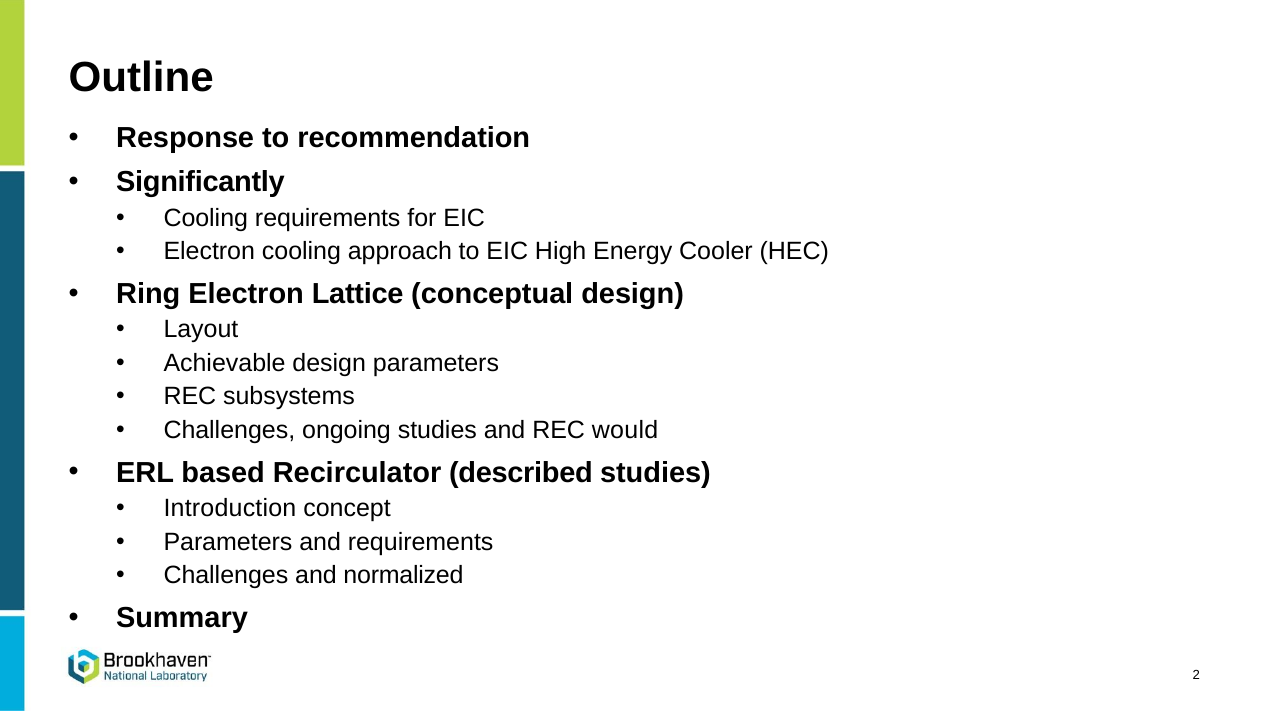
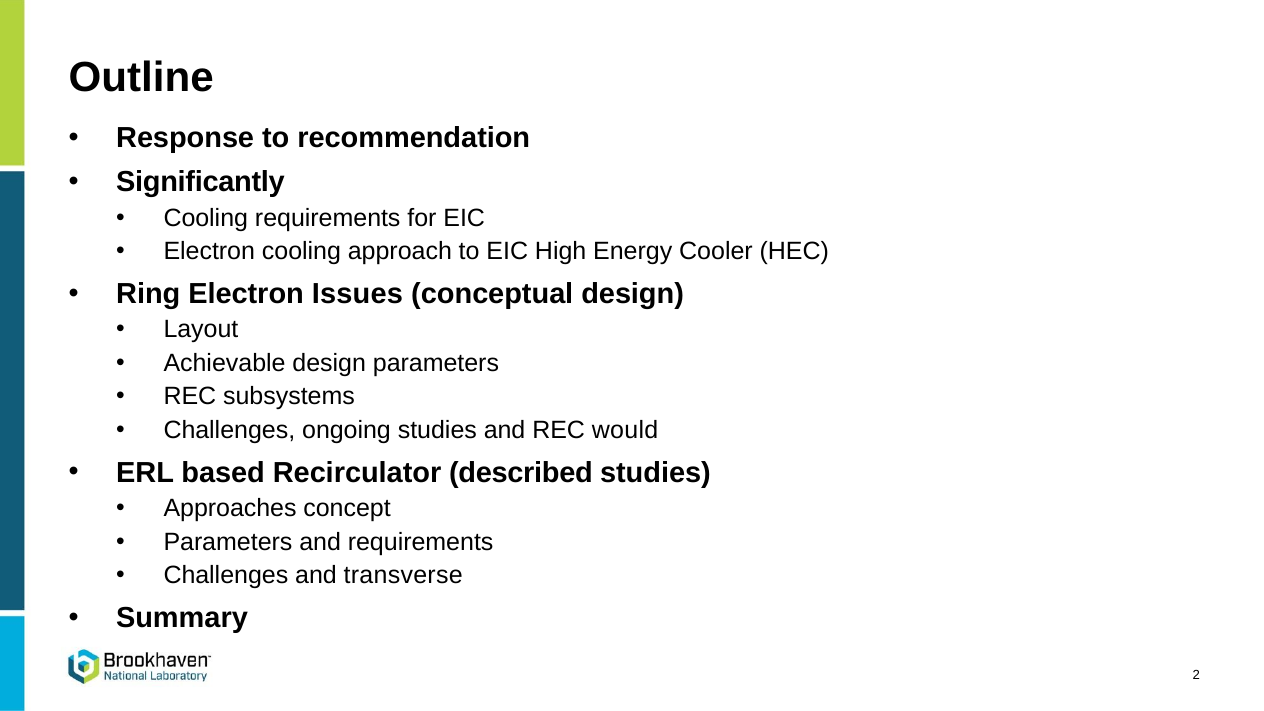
Lattice: Lattice -> Issues
Introduction: Introduction -> Approaches
normalized: normalized -> transverse
